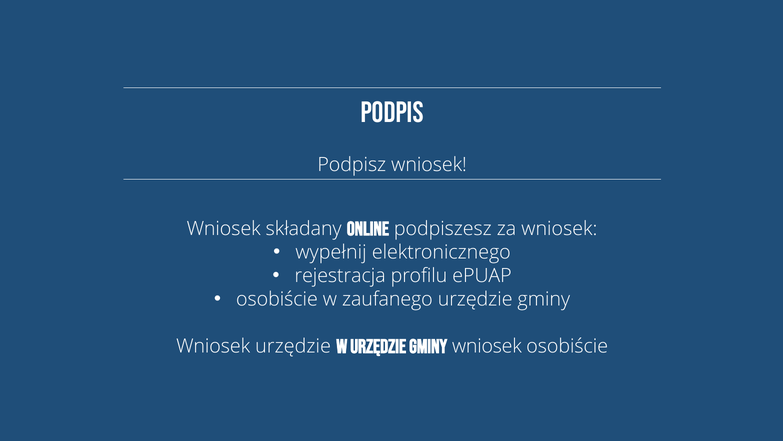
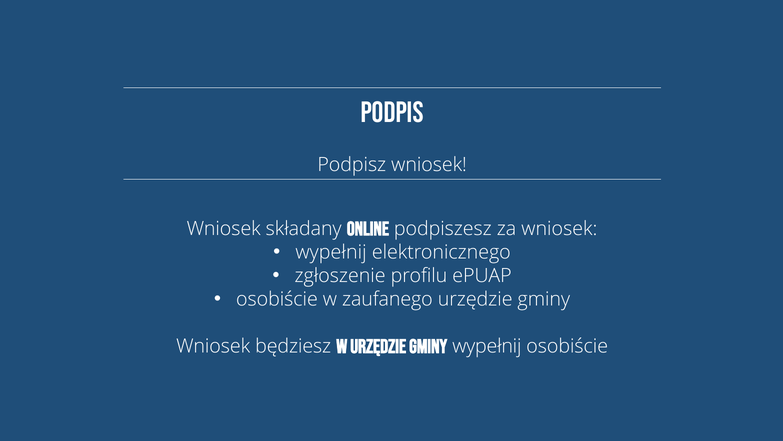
rejestracja: rejestracja -> zgłoszenie
Wniosek urzędzie: urzędzie -> będziesz
w urzędzie gminy wniosek: wniosek -> wypełnij
